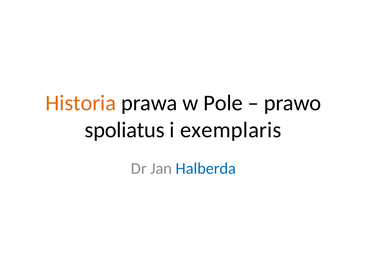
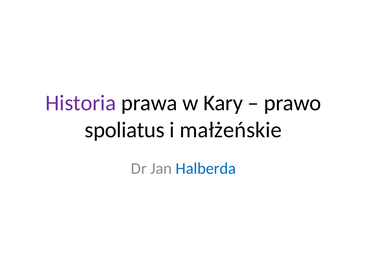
Historia colour: orange -> purple
Pole: Pole -> Kary
exemplaris: exemplaris -> małżeńskie
